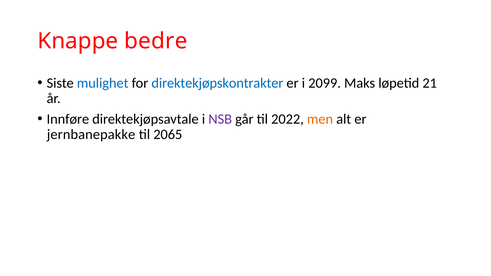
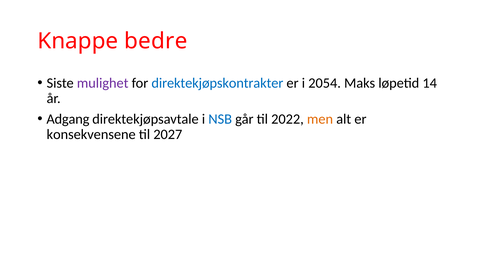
mulighet colour: blue -> purple
2099: 2099 -> 2054
21: 21 -> 14
Innføre: Innføre -> Adgang
NSB colour: purple -> blue
jernbanepakke: jernbanepakke -> konsekvensene
2065: 2065 -> 2027
